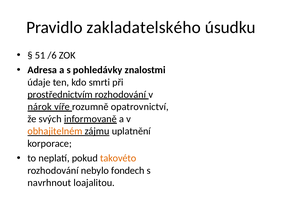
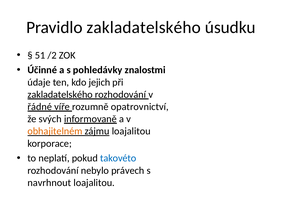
/6: /6 -> /2
Adresa: Adresa -> Účinné
smrti: smrti -> jejich
prostřednictvím at (60, 94): prostřednictvím -> zakladatelského
nárok: nárok -> řádné
zájmu uplatnění: uplatnění -> loajalitou
takovéto colour: orange -> blue
fondech: fondech -> právech
